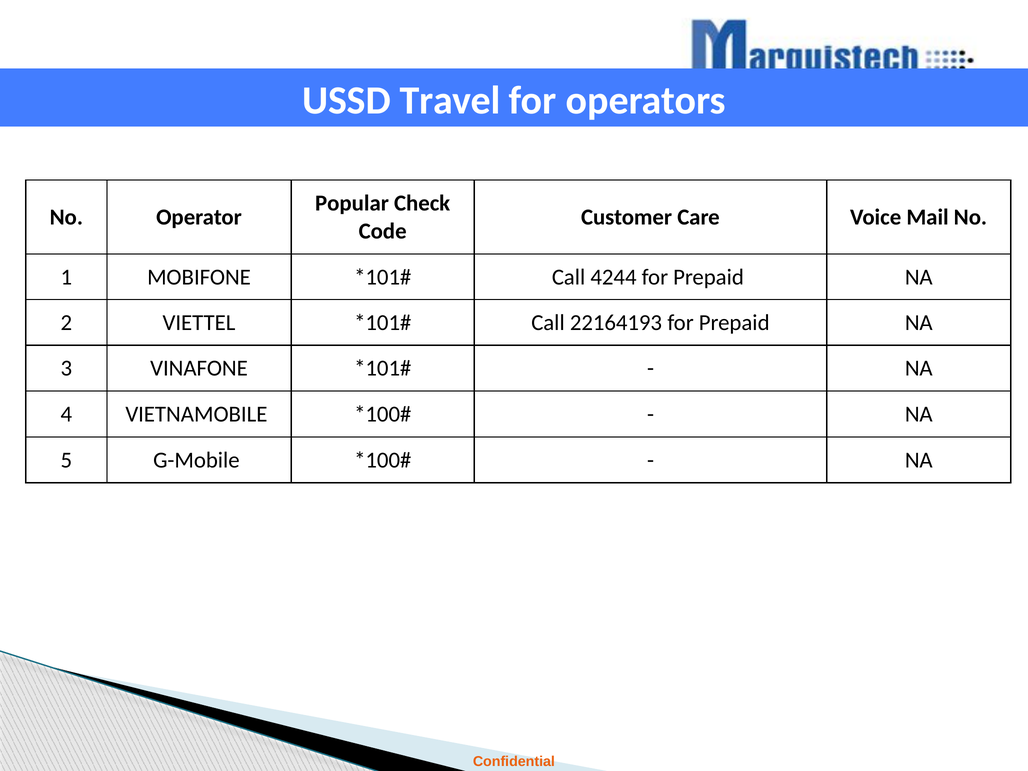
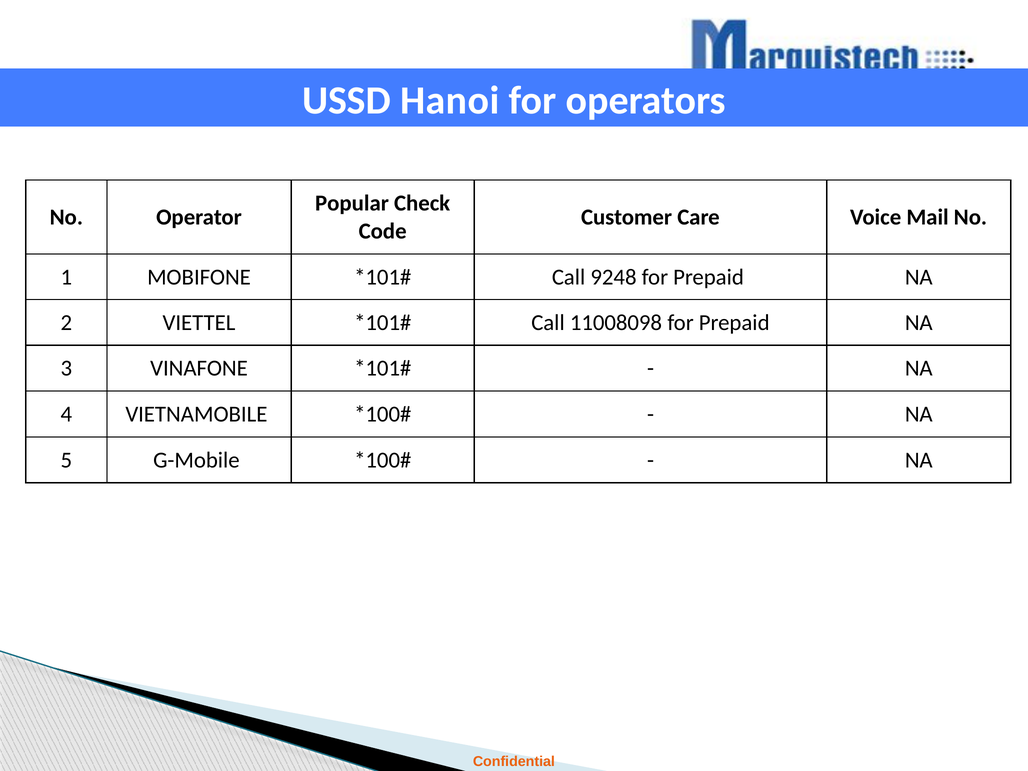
Travel: Travel -> Hanoi
4244: 4244 -> 9248
22164193: 22164193 -> 11008098
